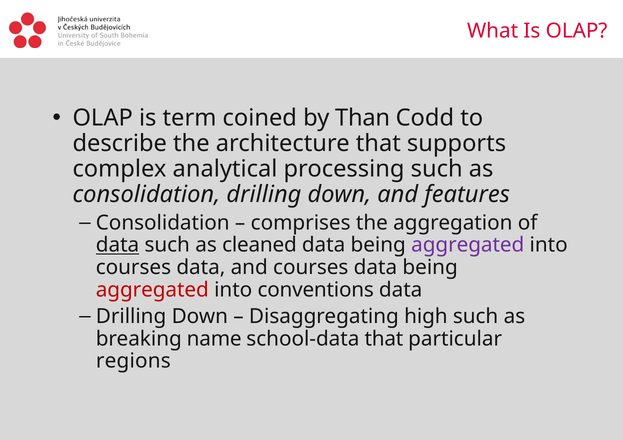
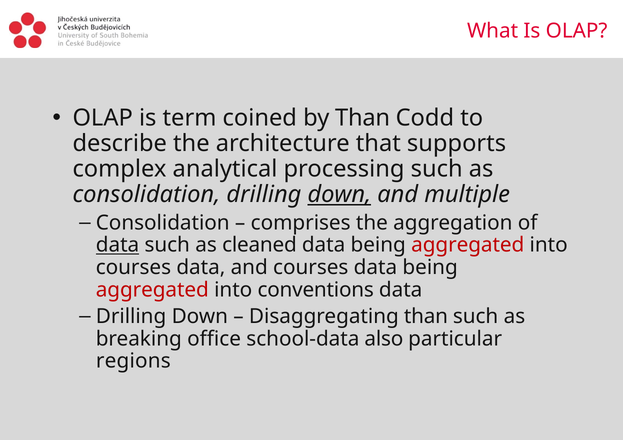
down at (339, 195) underline: none -> present
features: features -> multiple
aggregated at (468, 245) colour: purple -> red
Disaggregating high: high -> than
name: name -> office
school-data that: that -> also
